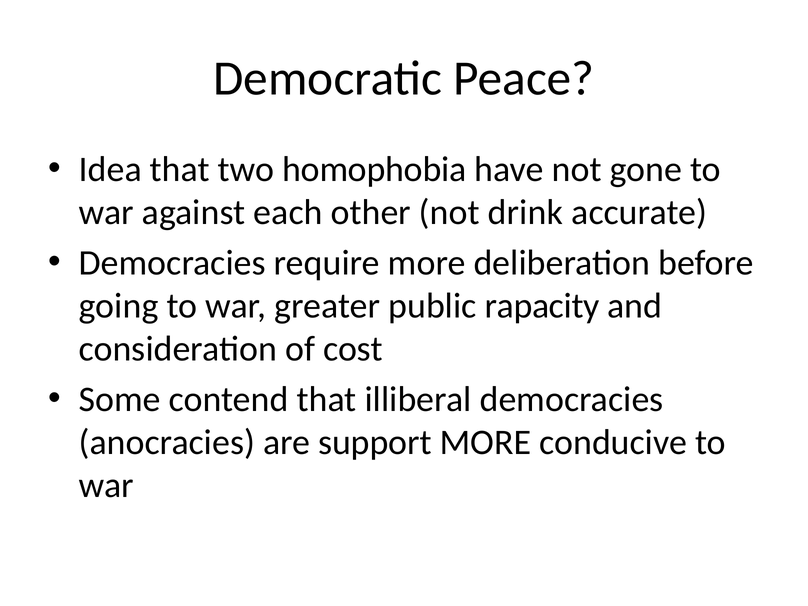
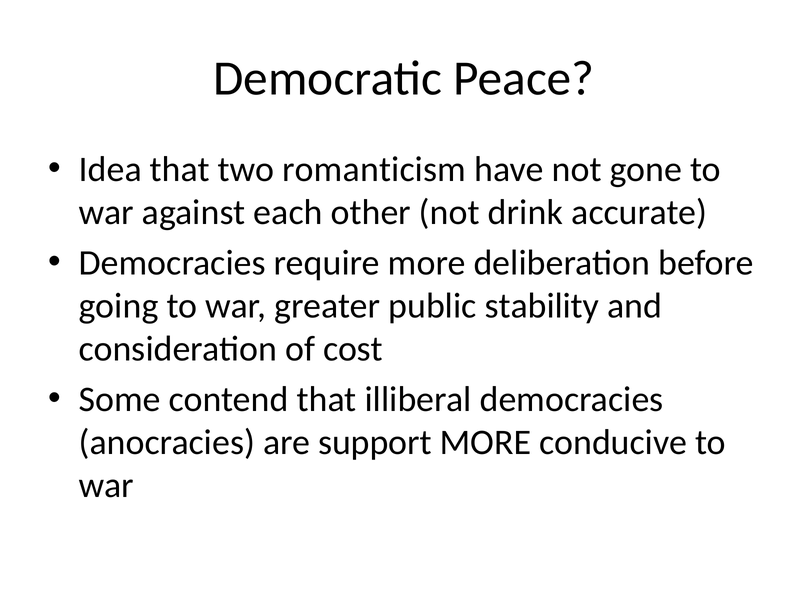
homophobia: homophobia -> romanticism
rapacity: rapacity -> stability
